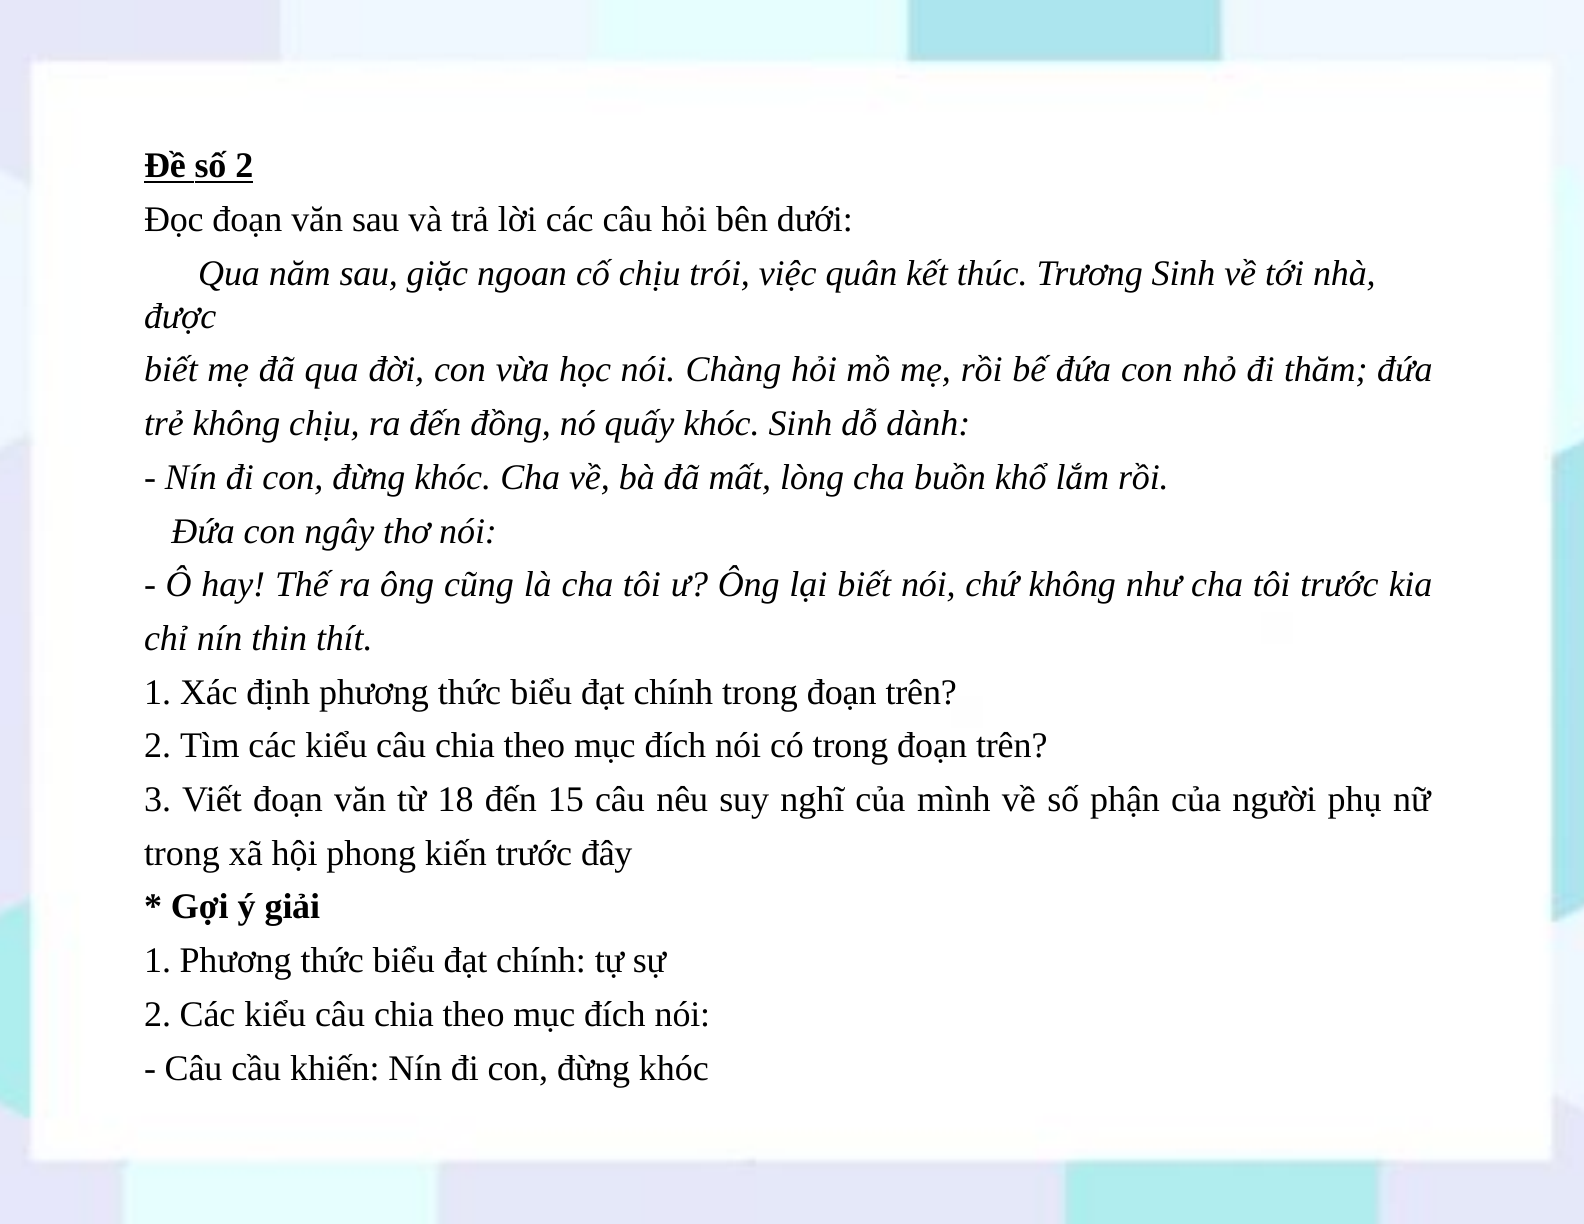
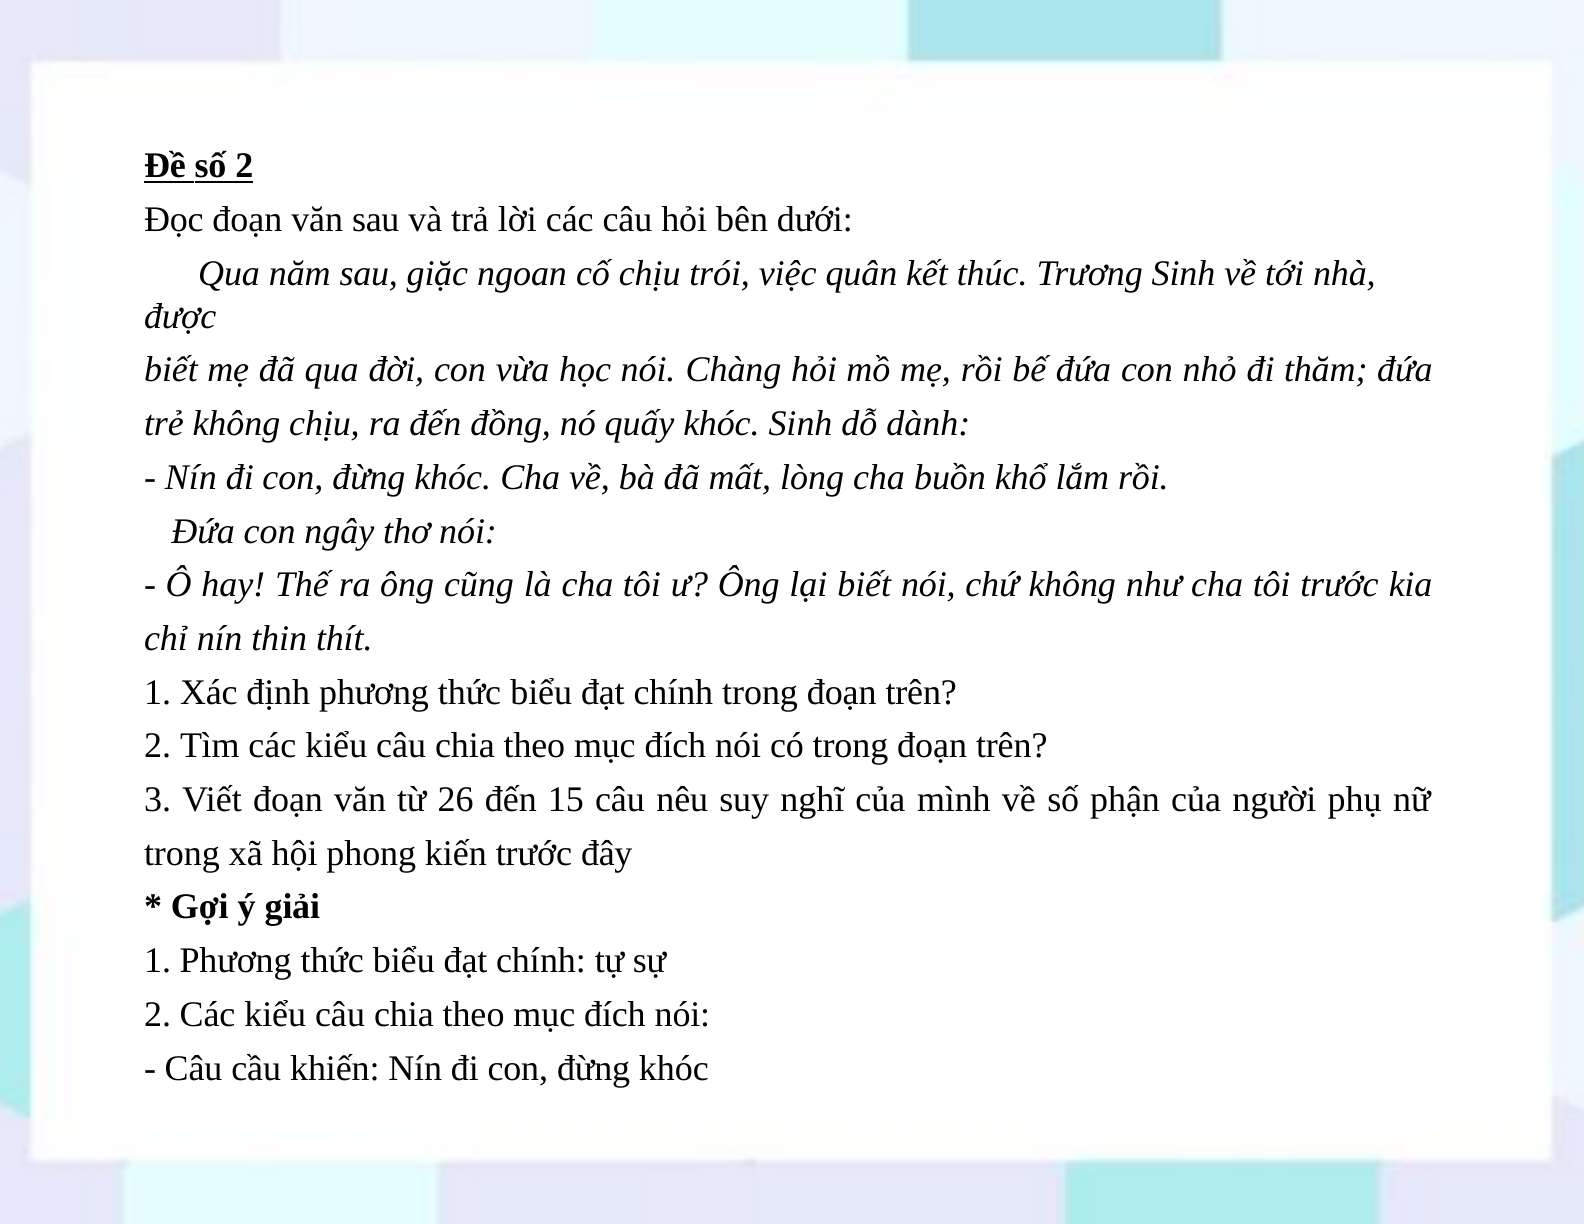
18: 18 -> 26
